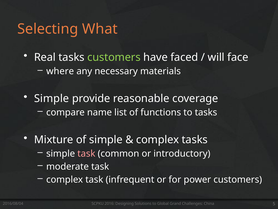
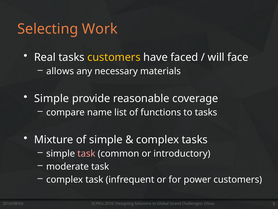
What: What -> Work
customers at (114, 57) colour: light green -> yellow
where: where -> allows
